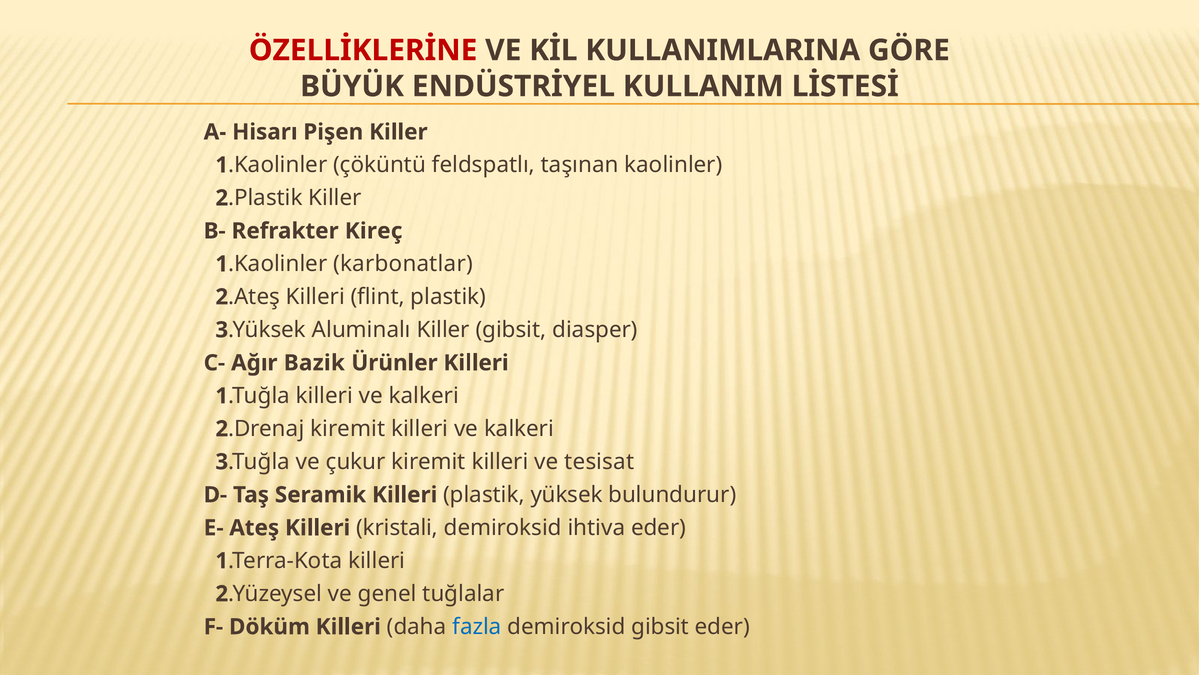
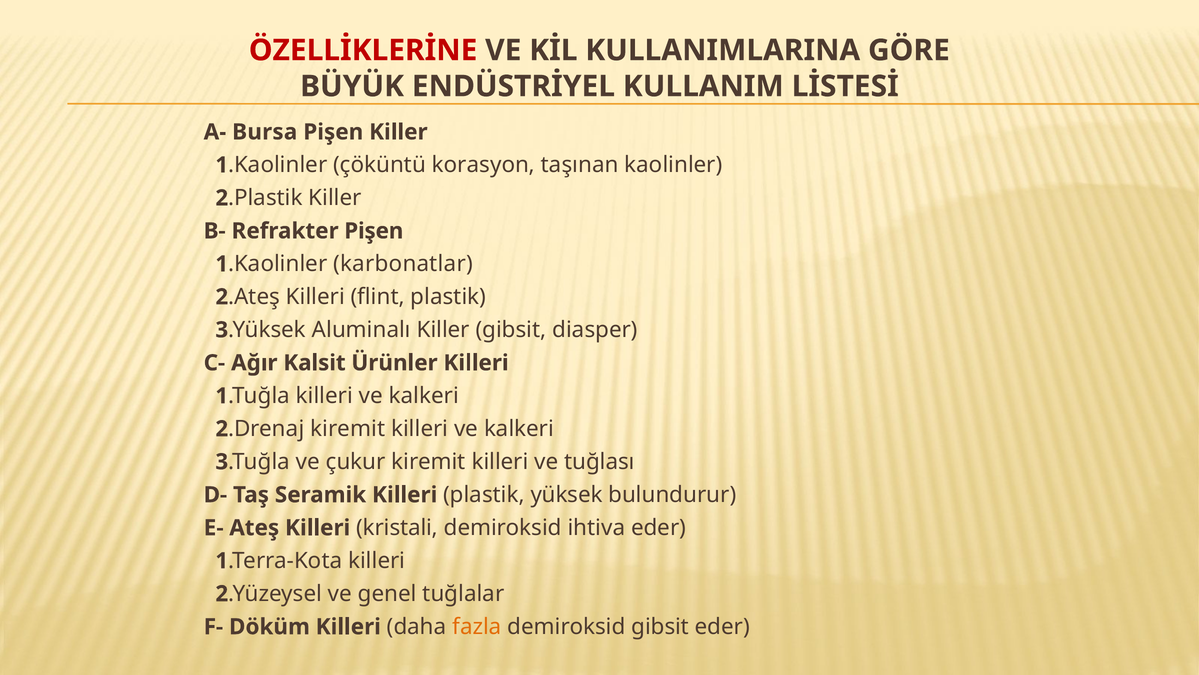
Hisarı: Hisarı -> Bursa
feldspatlı: feldspatlı -> korasyon
Refrakter Kireç: Kireç -> Pişen
Bazik: Bazik -> Kalsit
tesisat: tesisat -> tuğlası
fazla colour: blue -> orange
